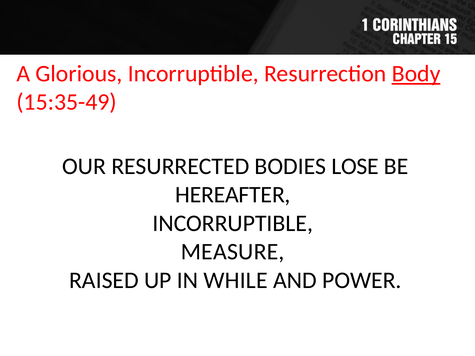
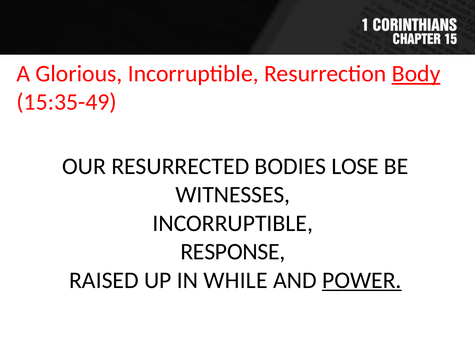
HEREAFTER: HEREAFTER -> WITNESSES
MEASURE: MEASURE -> RESPONSE
POWER underline: none -> present
